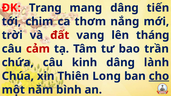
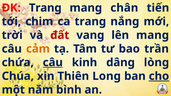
mang dâng: dâng -> chân
ca thơm: thơm -> trang
lên tháng: tháng -> mang
cảm colour: red -> orange
câu at (53, 63) underline: none -> present
lành: lành -> lòng
